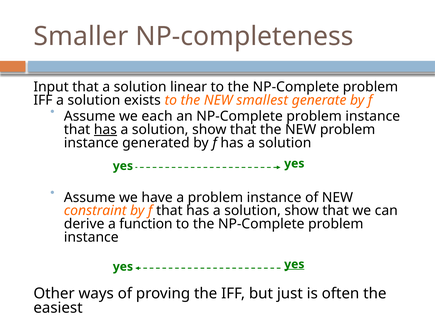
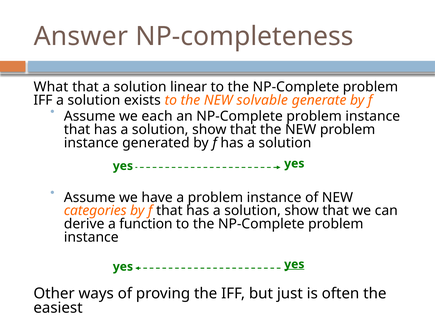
Smaller: Smaller -> Answer
Input: Input -> What
smallest: smallest -> solvable
has at (105, 130) underline: present -> none
constraint: constraint -> categories
